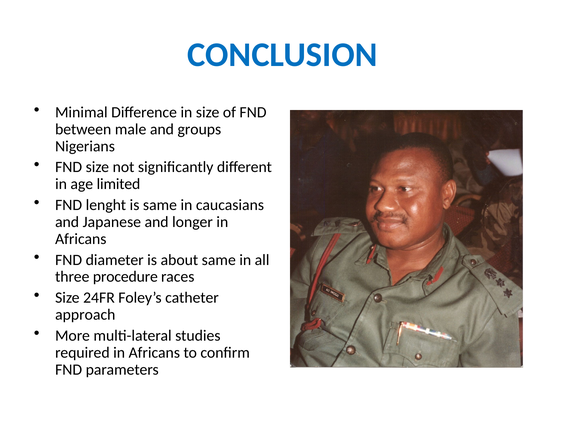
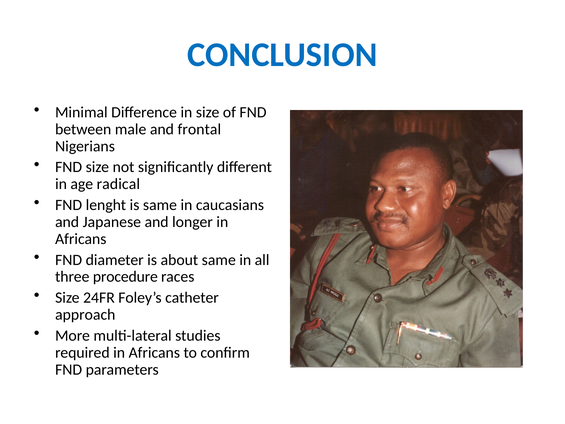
groups: groups -> frontal
limited: limited -> radical
